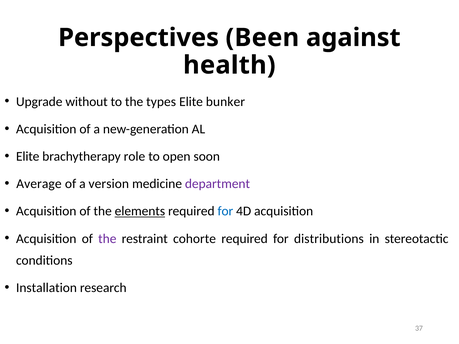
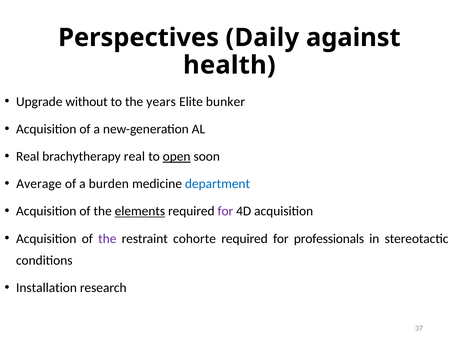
Been: Been -> Daily
types: types -> years
Elite at (28, 157): Elite -> Real
brachytherapy role: role -> real
open underline: none -> present
version: version -> burden
department colour: purple -> blue
for at (225, 211) colour: blue -> purple
distributions: distributions -> professionals
